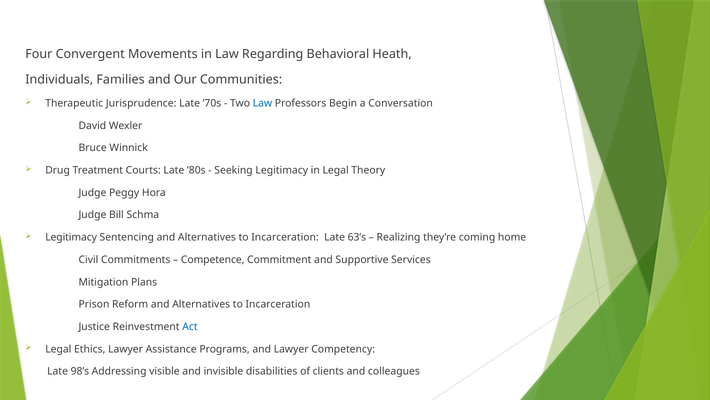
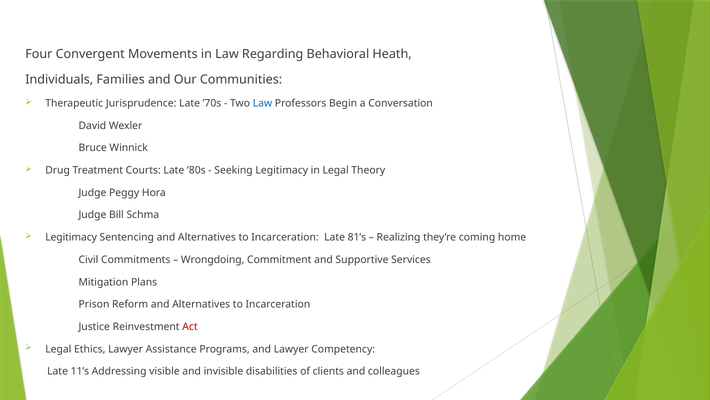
63’s: 63’s -> 81’s
Competence: Competence -> Wrongdoing
Act colour: blue -> red
98’s: 98’s -> 11’s
